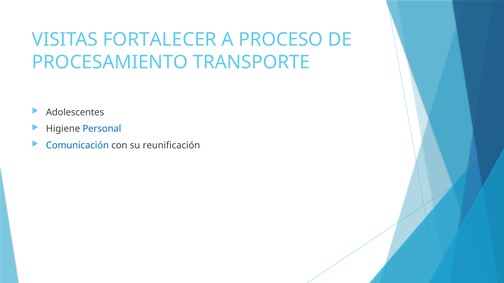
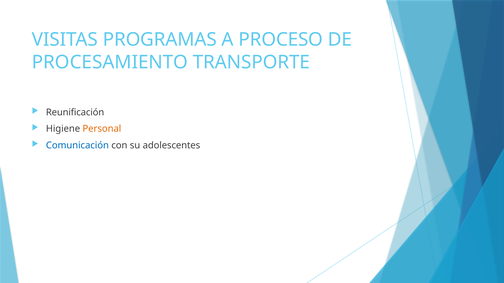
FORTALECER: FORTALECER -> PROGRAMAS
Adolescentes: Adolescentes -> Reunificación
Personal colour: blue -> orange
reunificación: reunificación -> adolescentes
